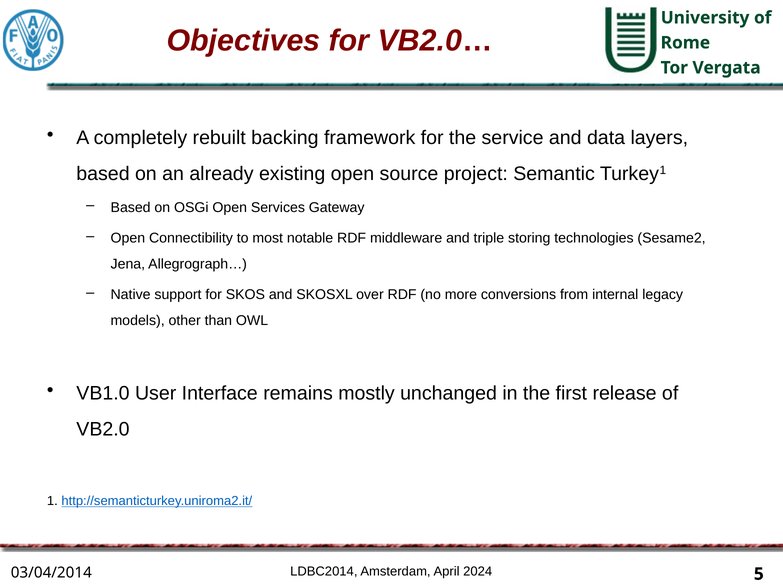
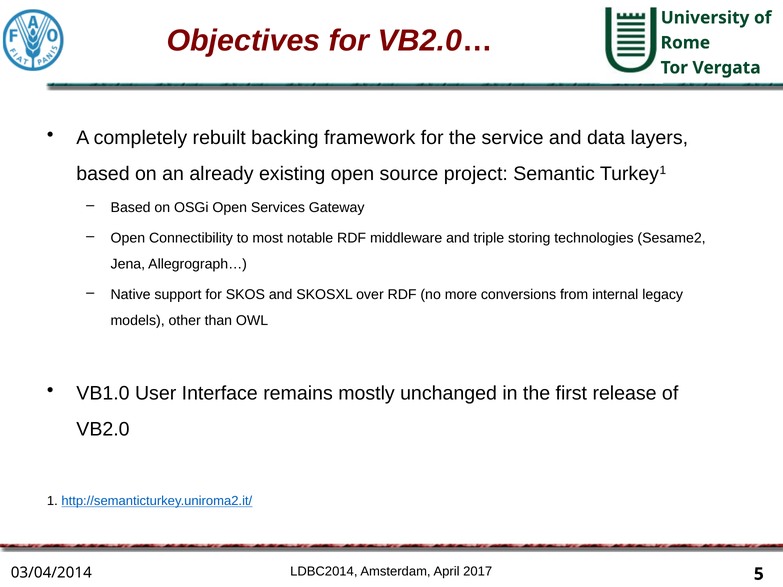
2024: 2024 -> 2017
